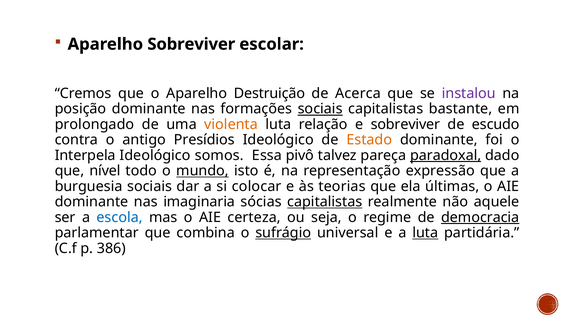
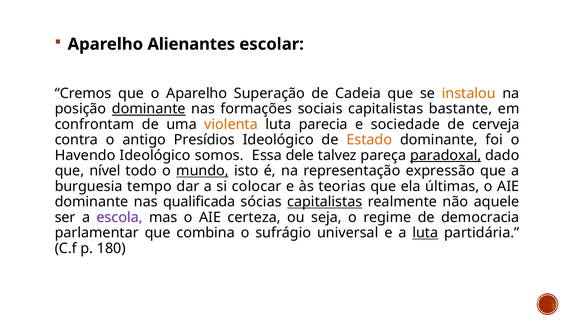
Aparelho Sobreviver: Sobreviver -> Alienantes
Destruição: Destruição -> Superação
Acerca: Acerca -> Cadeia
instalou colour: purple -> orange
dominante at (149, 109) underline: none -> present
sociais at (320, 109) underline: present -> none
prolongado: prolongado -> confrontam
relação: relação -> parecia
e sobreviver: sobreviver -> sociedade
escudo: escudo -> cerveja
Interpela: Interpela -> Havendo
pivô: pivô -> dele
burguesia sociais: sociais -> tempo
imaginaria: imaginaria -> qualificada
escola colour: blue -> purple
democracia underline: present -> none
sufrágio underline: present -> none
386: 386 -> 180
